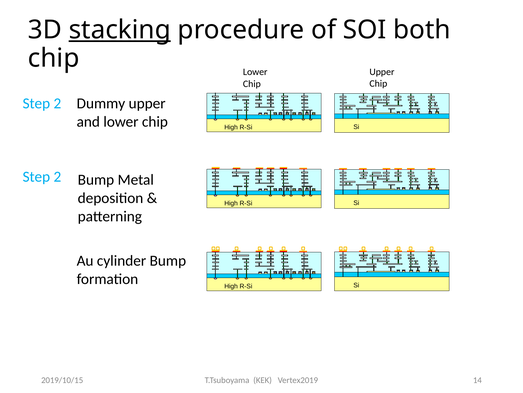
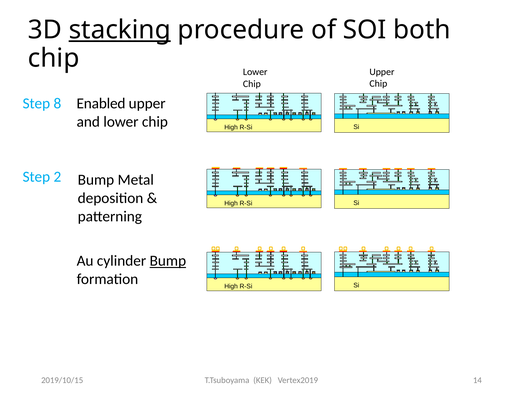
2 at (57, 103): 2 -> 8
Dummy: Dummy -> Enabled
Bump at (168, 260) underline: none -> present
